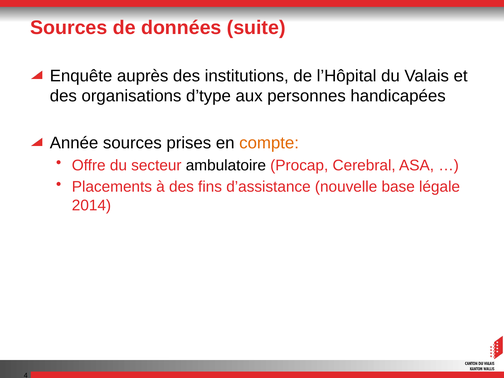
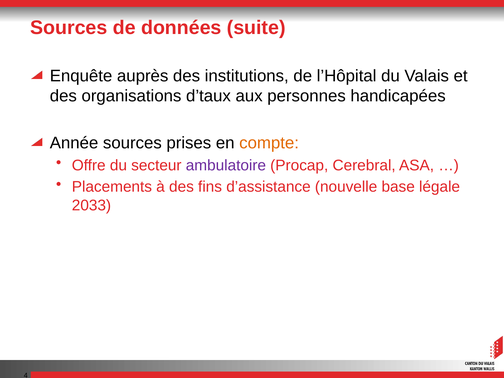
d’type: d’type -> d’taux
ambulatoire colour: black -> purple
2014: 2014 -> 2033
